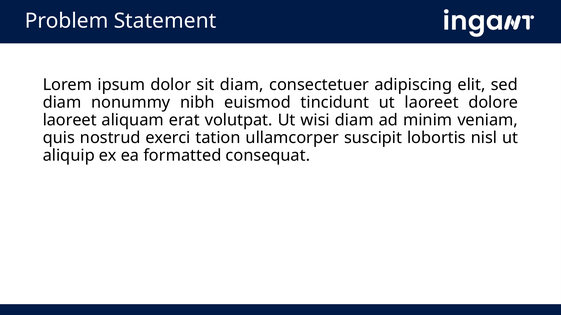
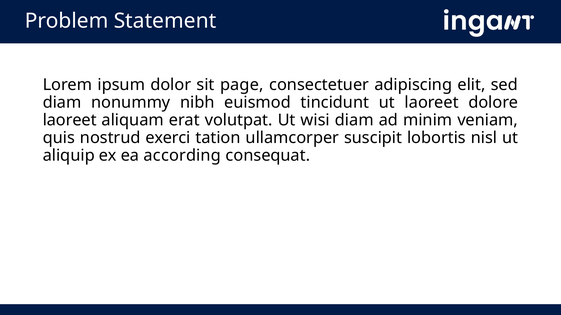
sit diam: diam -> page
formatted: formatted -> according
